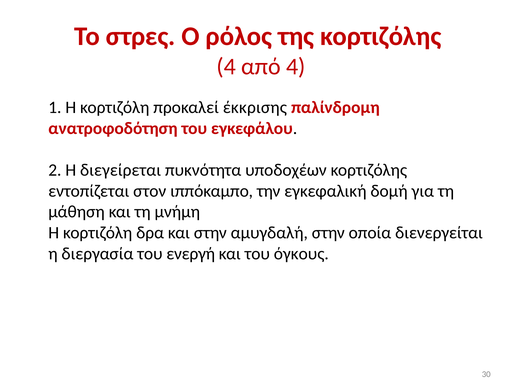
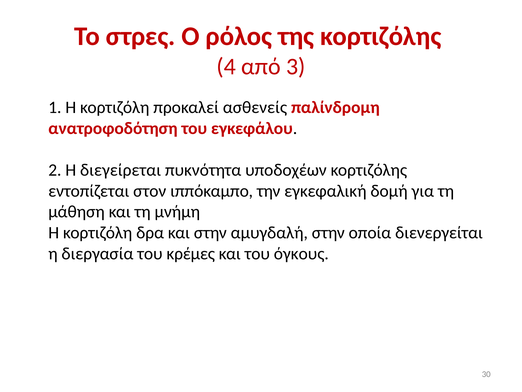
από 4: 4 -> 3
έκκρισης: έκκρισης -> ασθενείς
ενεργή: ενεργή -> κρέμες
